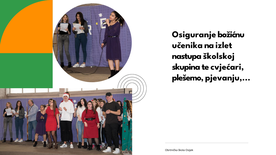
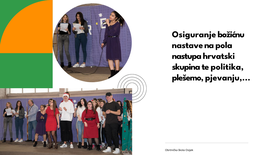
učenika: učenika -> nastave
izlet: izlet -> pola
školskoj: školskoj -> hrvatski
cvjećari: cvjećari -> politika
